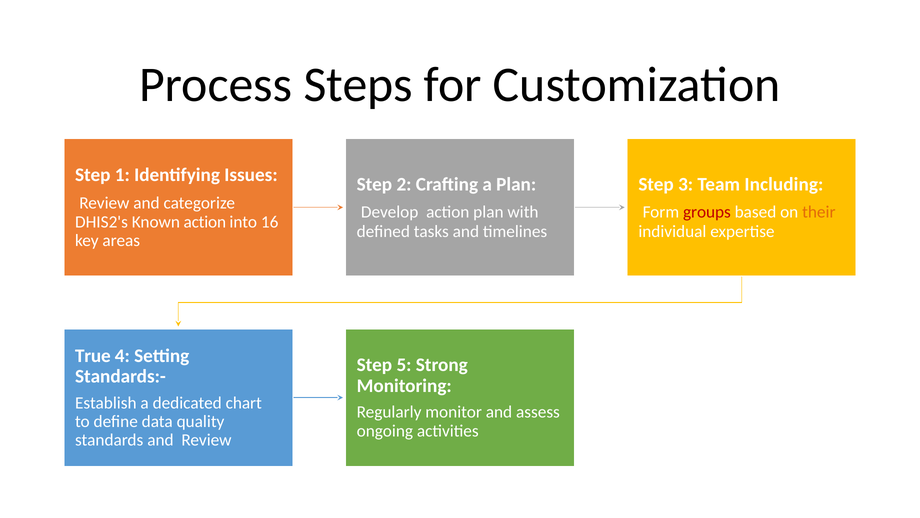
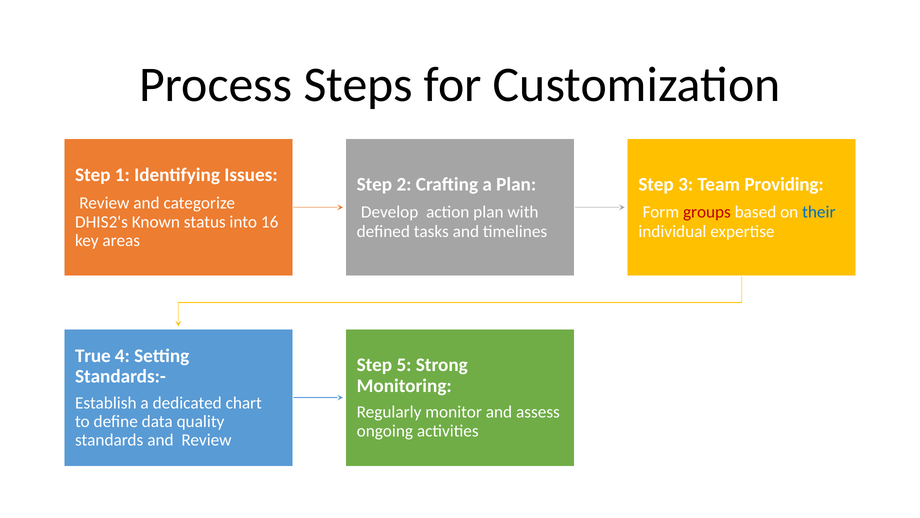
Including: Including -> Providing
their colour: orange -> blue
Known action: action -> status
